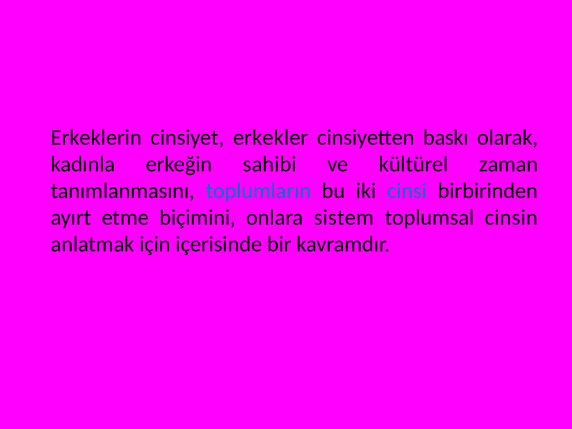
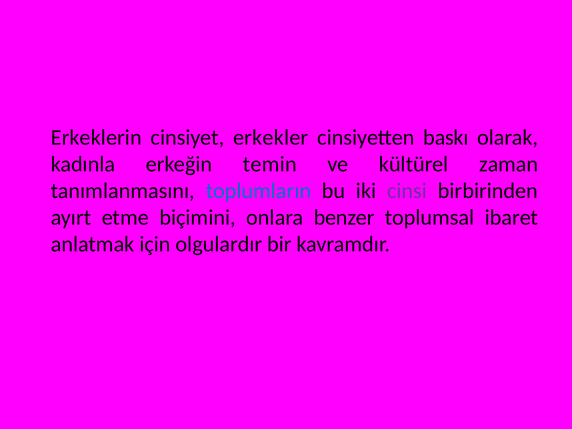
sahibi: sahibi -> temin
cinsi colour: blue -> purple
sistem: sistem -> benzer
cinsin: cinsin -> ibaret
içerisinde: içerisinde -> olgulardır
